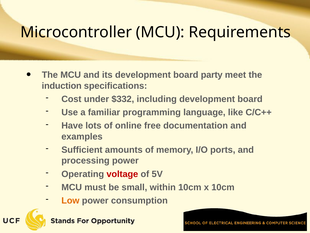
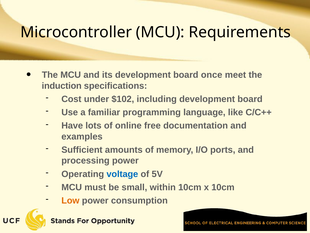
party: party -> once
$332: $332 -> $102
voltage colour: red -> blue
